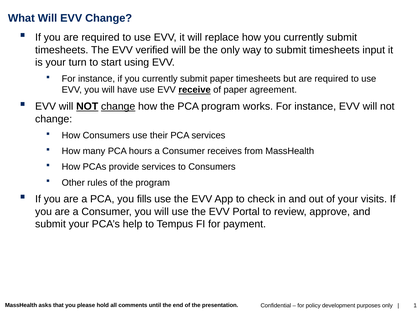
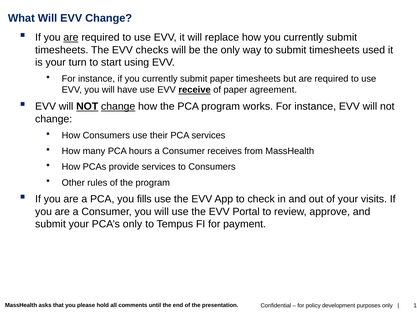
are at (71, 37) underline: none -> present
verified: verified -> checks
input: input -> used
PCA’s help: help -> only
